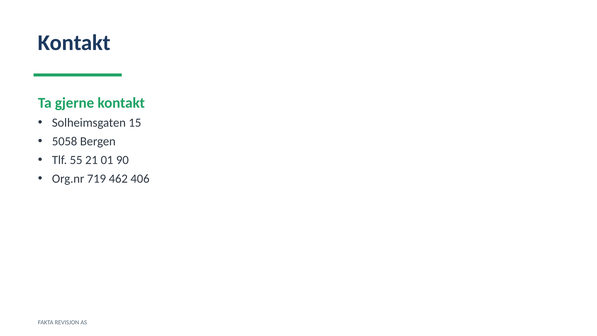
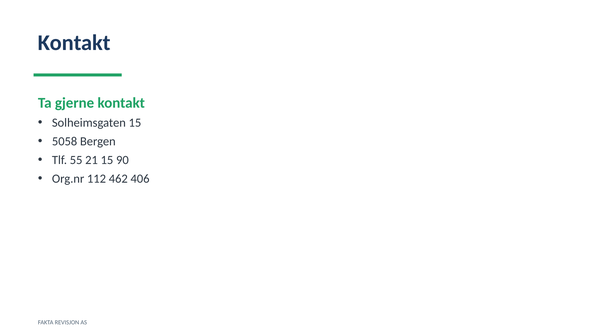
21 01: 01 -> 15
719: 719 -> 112
